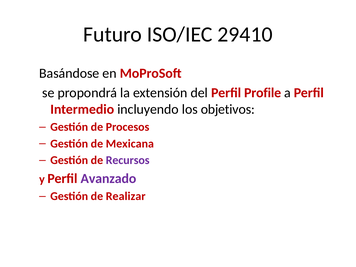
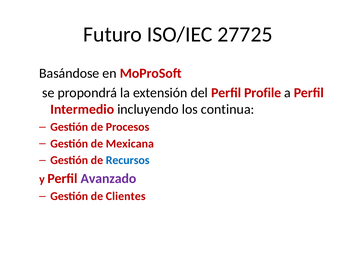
29410: 29410 -> 27725
objetivos: objetivos -> continua
Recursos colour: purple -> blue
Realizar: Realizar -> Clientes
